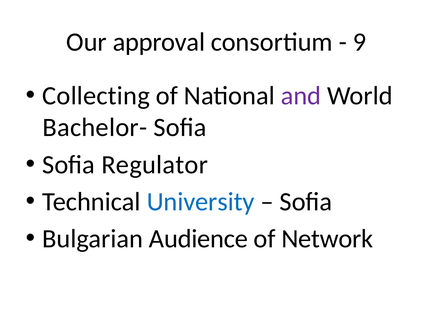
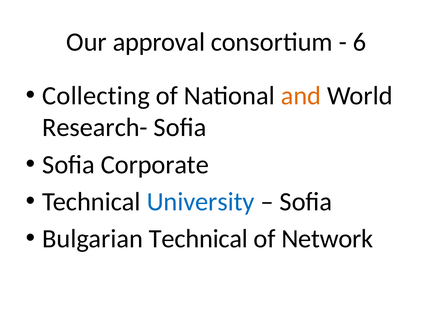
9: 9 -> 6
and colour: purple -> orange
Bachelor-: Bachelor- -> Research-
Regulator: Regulator -> Corporate
Bulgarian Audience: Audience -> Technical
